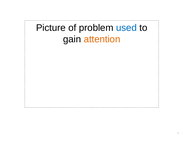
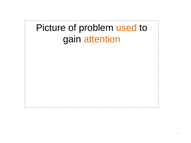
used colour: blue -> orange
